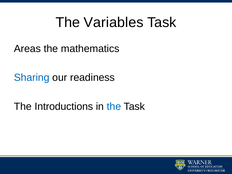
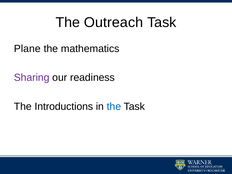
Variables: Variables -> Outreach
Areas: Areas -> Plane
Sharing colour: blue -> purple
